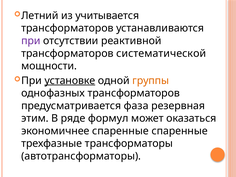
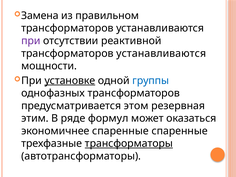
Летний: Летний -> Замена
учитывается: учитывается -> правильном
систематической at (161, 53): систематической -> устанавливаются
группы colour: orange -> blue
фаза: фаза -> этом
трансформаторы underline: none -> present
